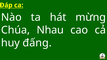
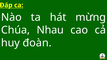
đấng: đấng -> đoàn
